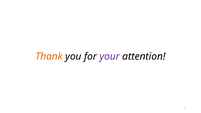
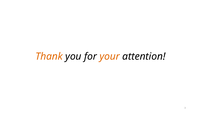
your colour: purple -> orange
